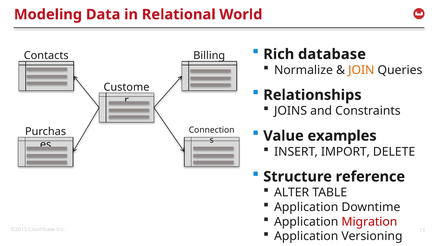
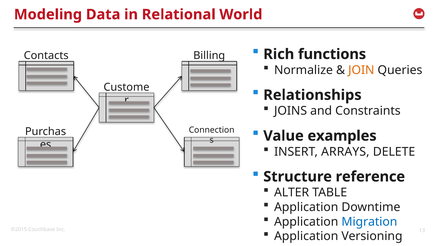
database: database -> functions
IMPORT: IMPORT -> ARRAYS
Migration colour: red -> blue
